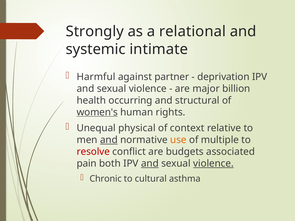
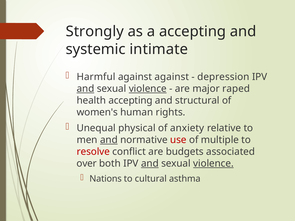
a relational: relational -> accepting
against partner: partner -> against
deprivation: deprivation -> depression
and at (85, 89) underline: none -> present
violence at (148, 89) underline: none -> present
billion: billion -> raped
health occurring: occurring -> accepting
women's underline: present -> none
context: context -> anxiety
use colour: orange -> red
pain: pain -> over
Chronic: Chronic -> Nations
